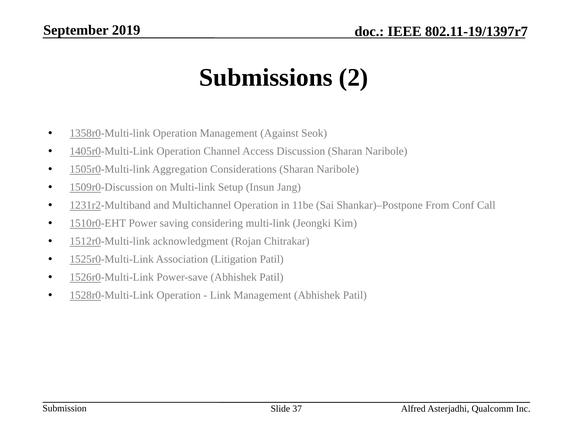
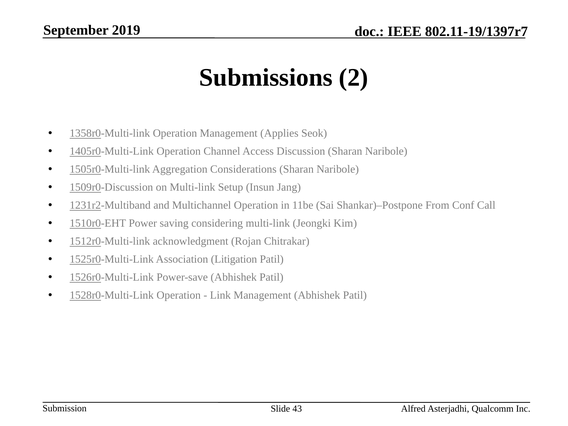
Against: Against -> Applies
37: 37 -> 43
